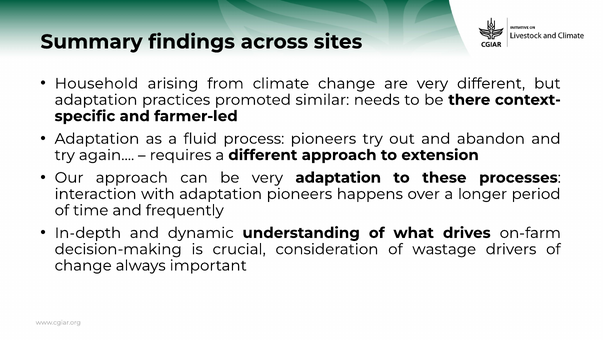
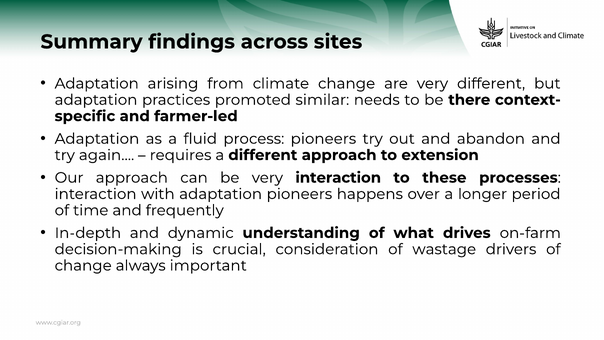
Household at (97, 83): Household -> Adaptation
very adaptation: adaptation -> interaction
